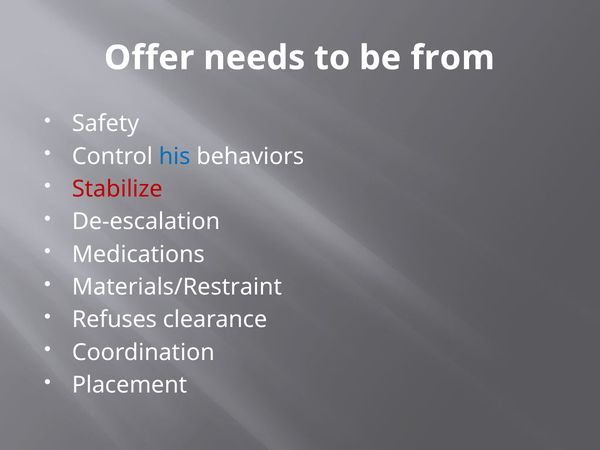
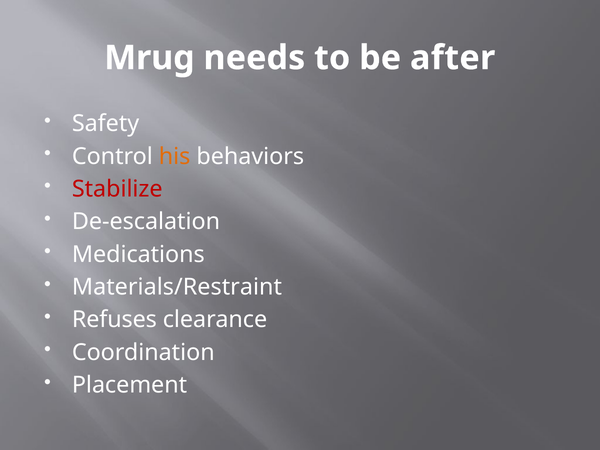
Offer: Offer -> Mrug
from: from -> after
his colour: blue -> orange
